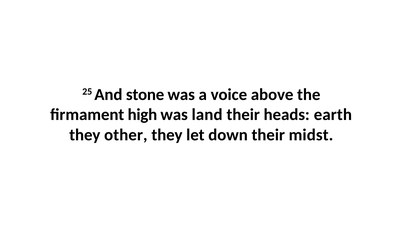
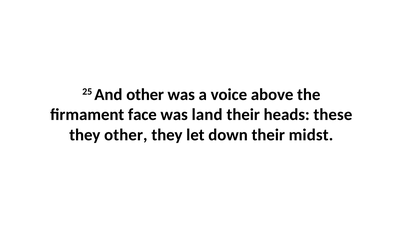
And stone: stone -> other
high: high -> face
earth: earth -> these
